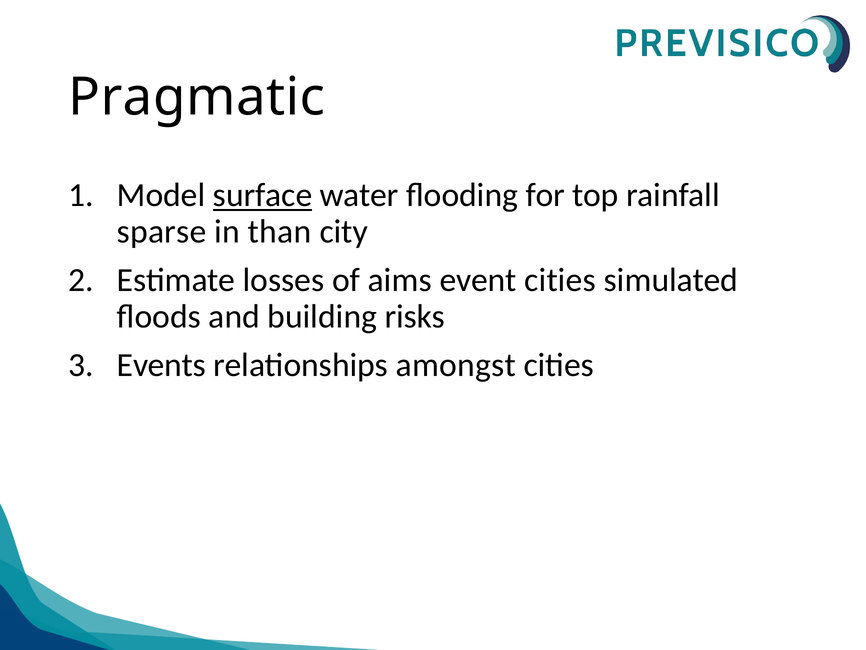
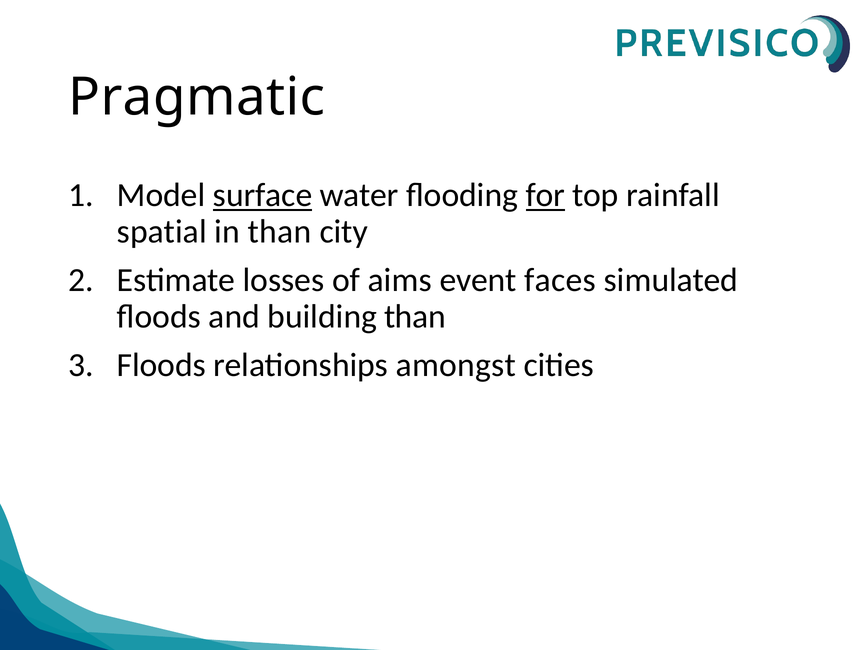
for underline: none -> present
sparse: sparse -> spatial
event cities: cities -> faces
building risks: risks -> than
Events at (161, 365): Events -> Floods
